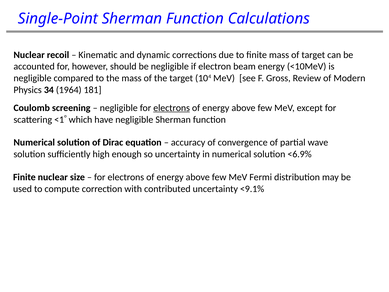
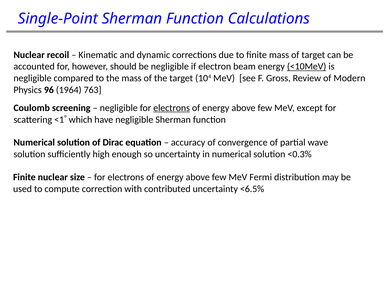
<10MeV underline: none -> present
34: 34 -> 96
181: 181 -> 763
<6.9%: <6.9% -> <0.3%
<9.1%: <9.1% -> <6.5%
